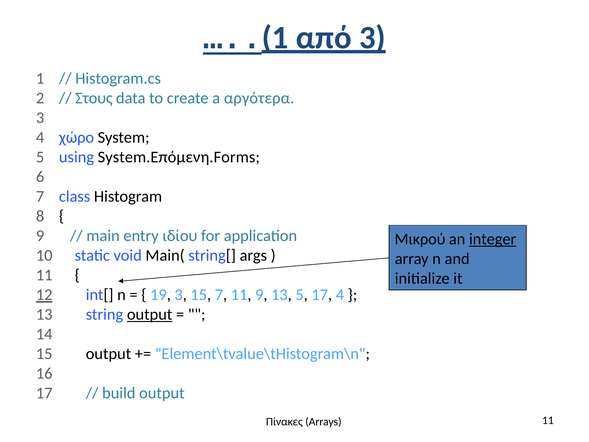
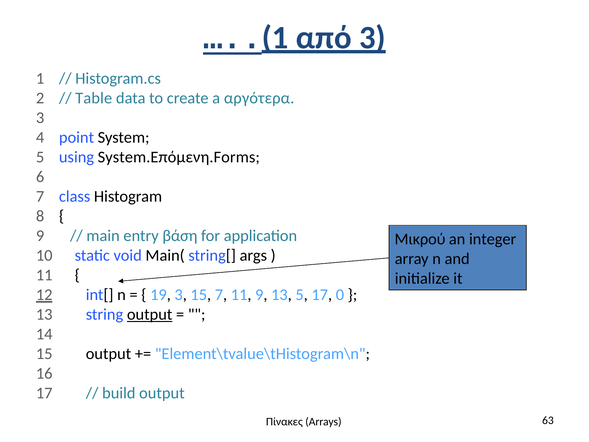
Στους: Στους -> Table
χώρο: χώρο -> point
ιδίου: ιδίου -> βάση
integer underline: present -> none
17 4: 4 -> 0
Arrays 11: 11 -> 63
